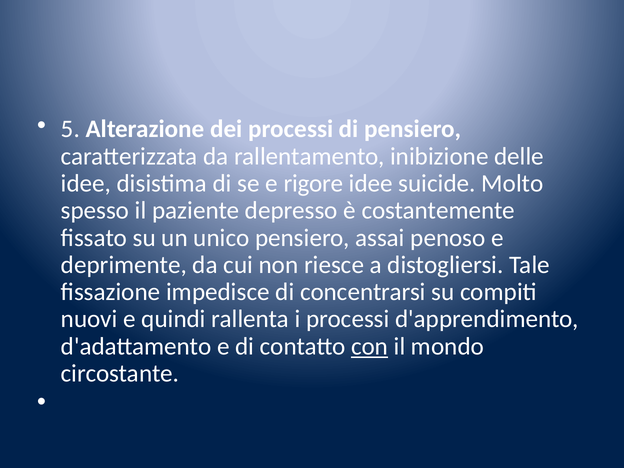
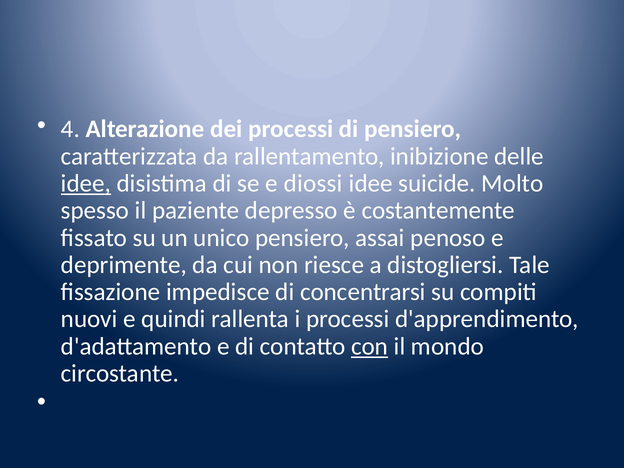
5: 5 -> 4
idee at (86, 183) underline: none -> present
rigore: rigore -> diossi
